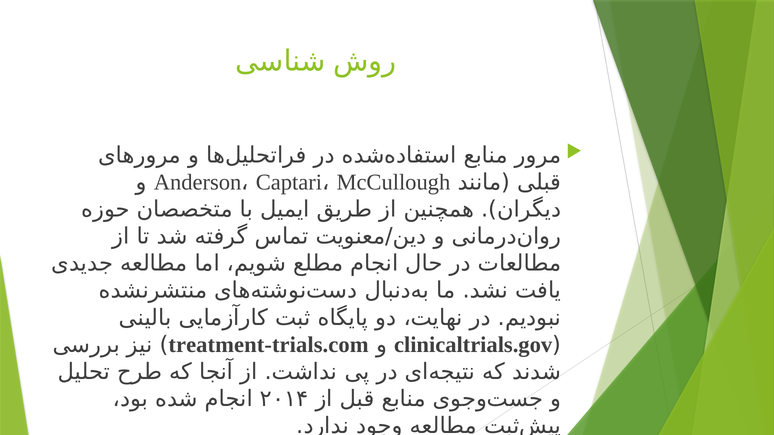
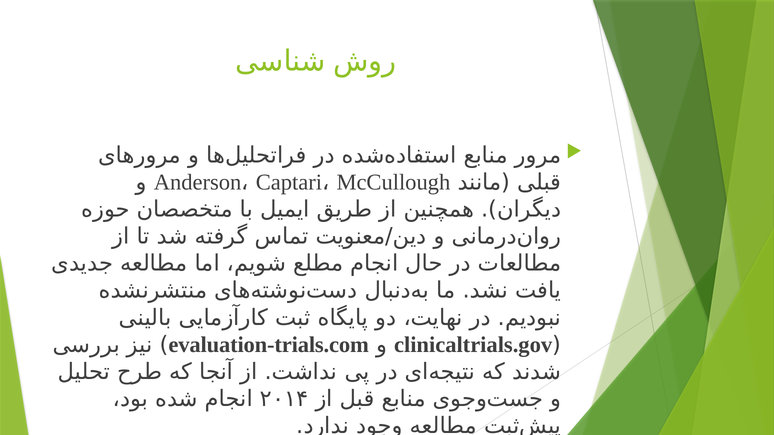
treatment-trials.com: treatment-trials.com -> evaluation-trials.com
